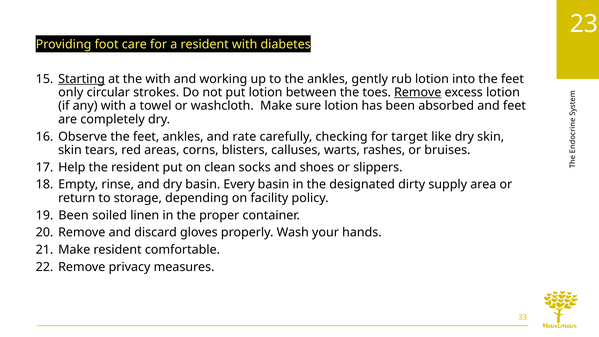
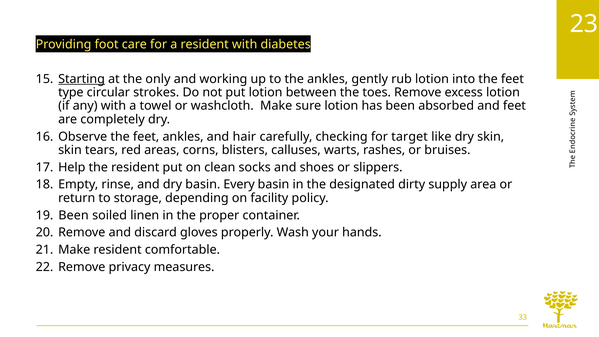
the with: with -> only
only: only -> type
Remove at (418, 92) underline: present -> none
rate: rate -> hair
